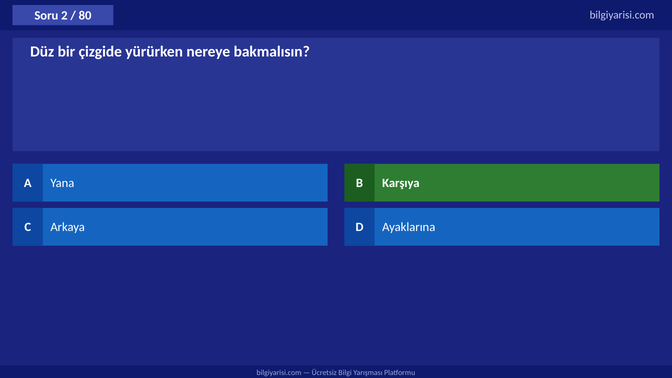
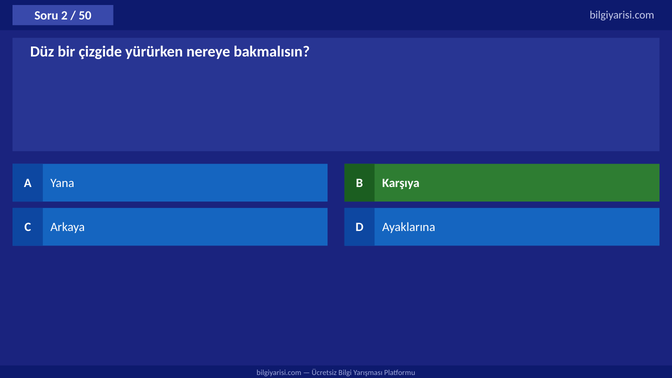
80: 80 -> 50
